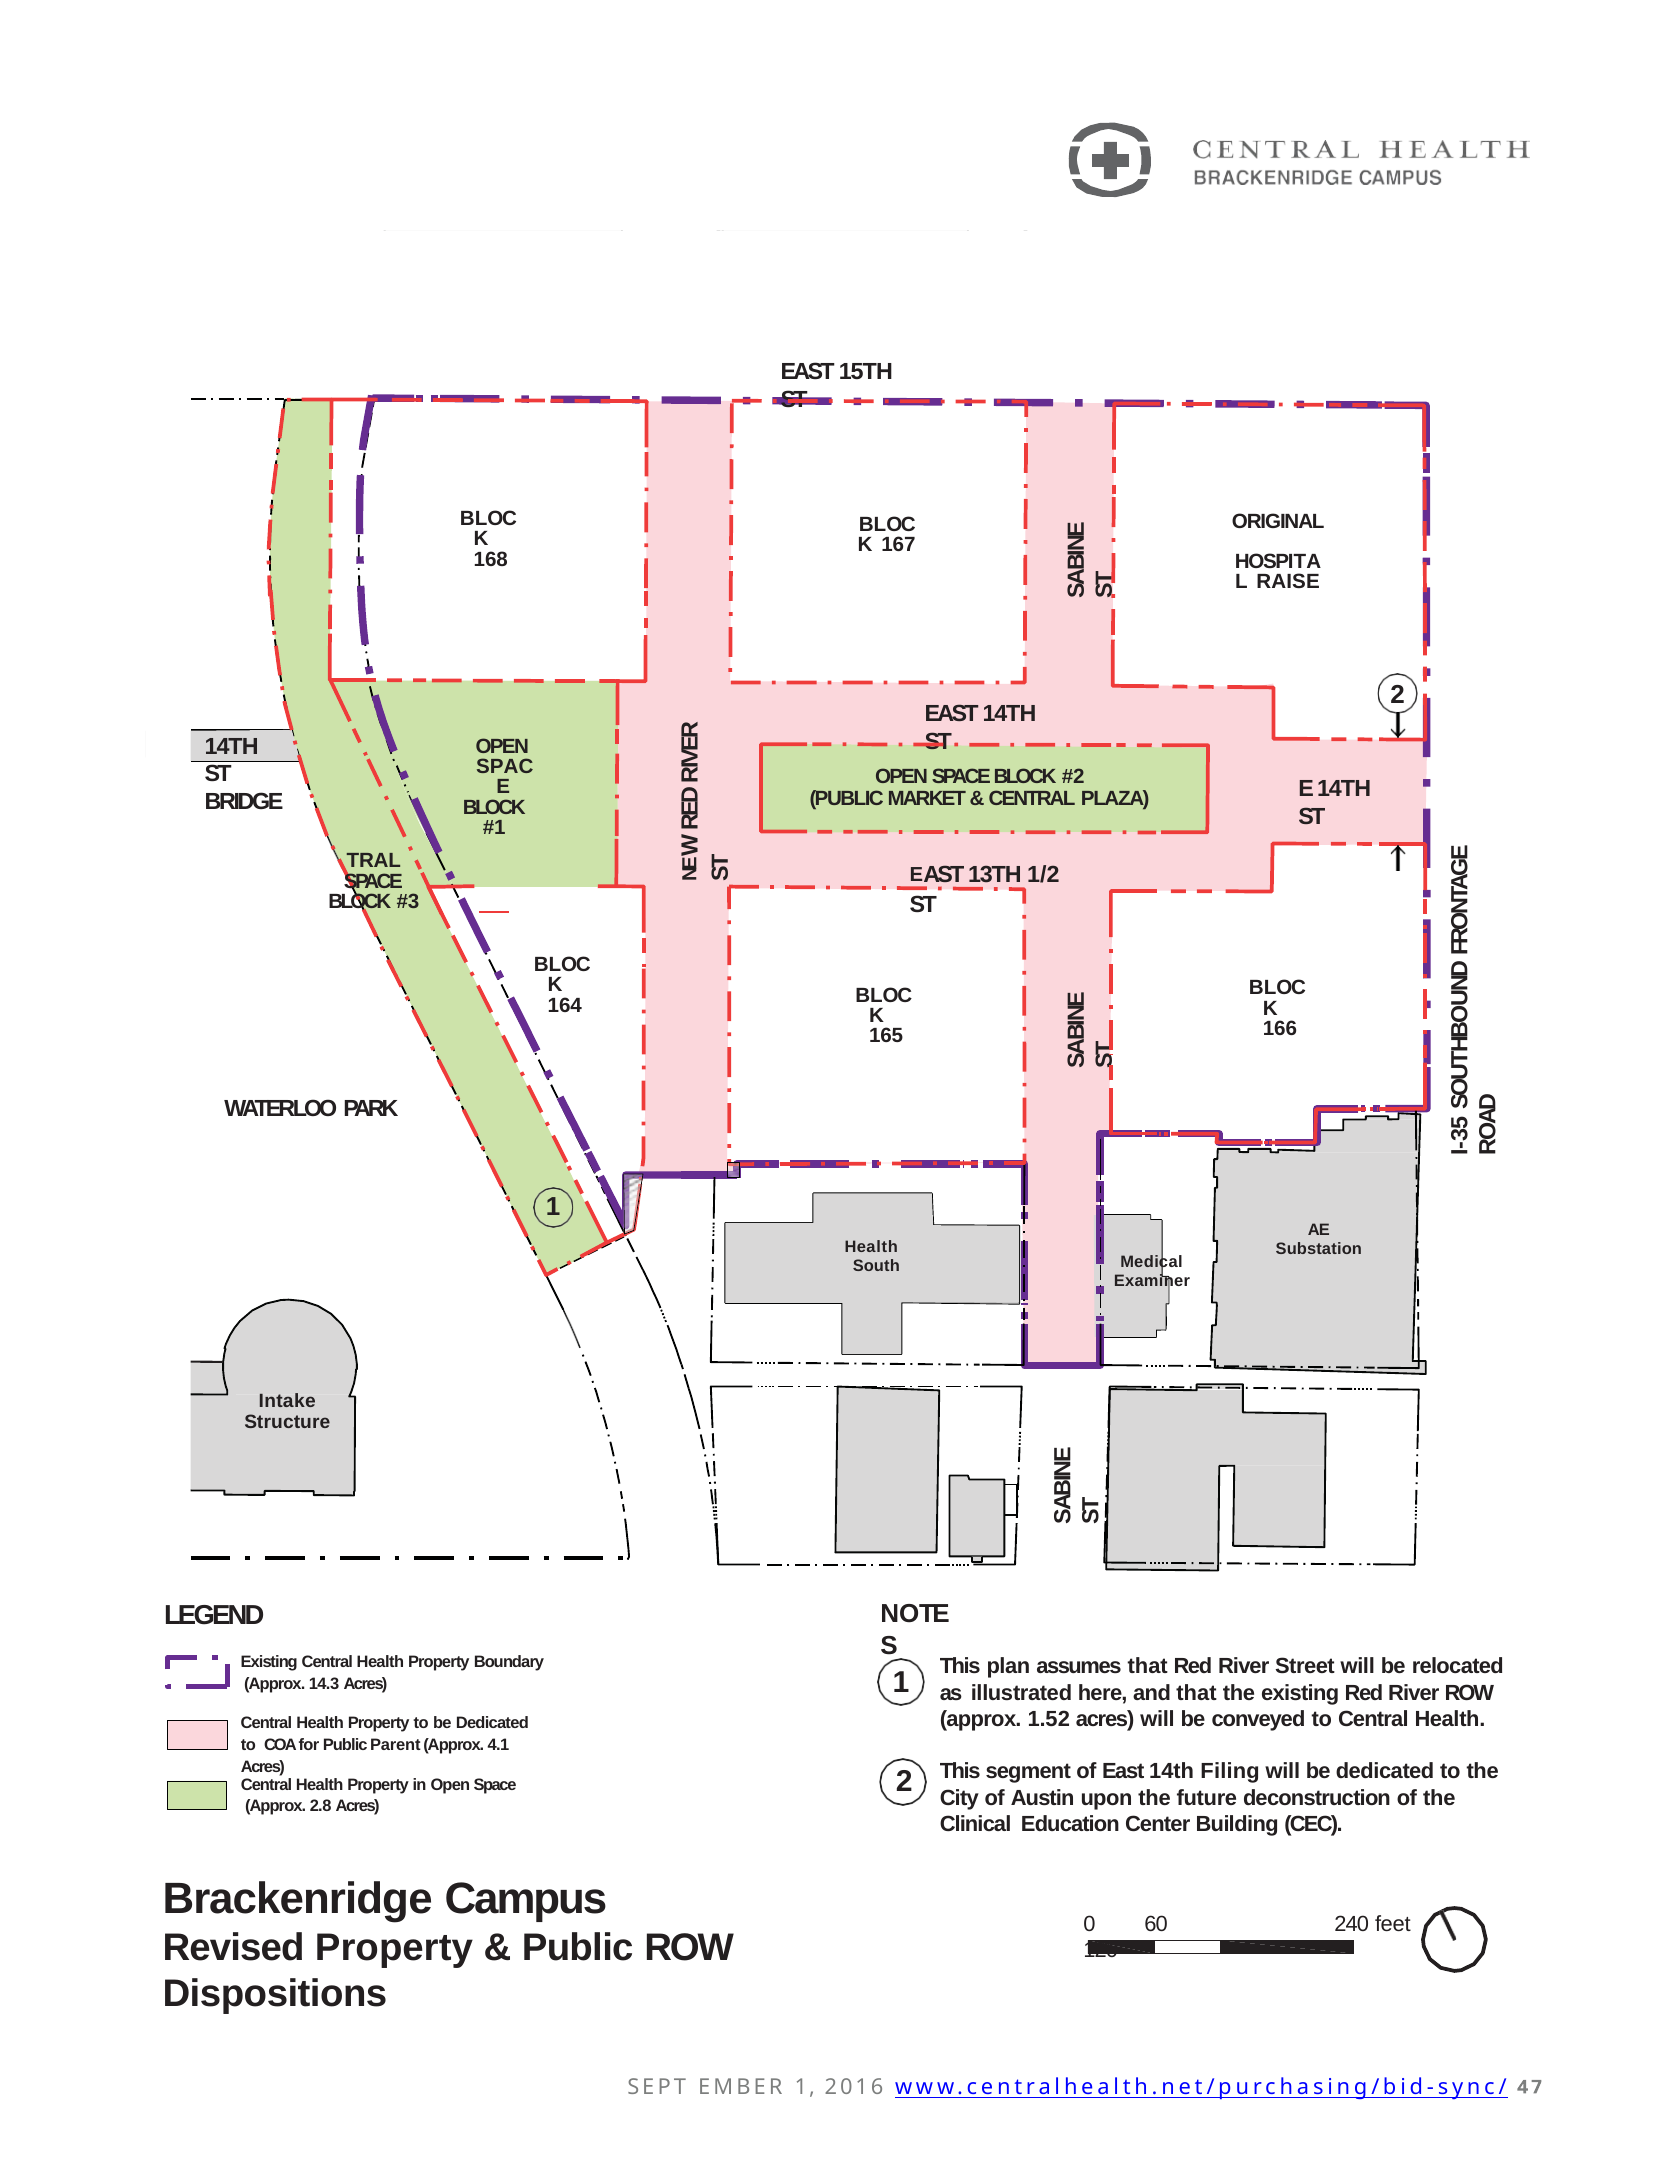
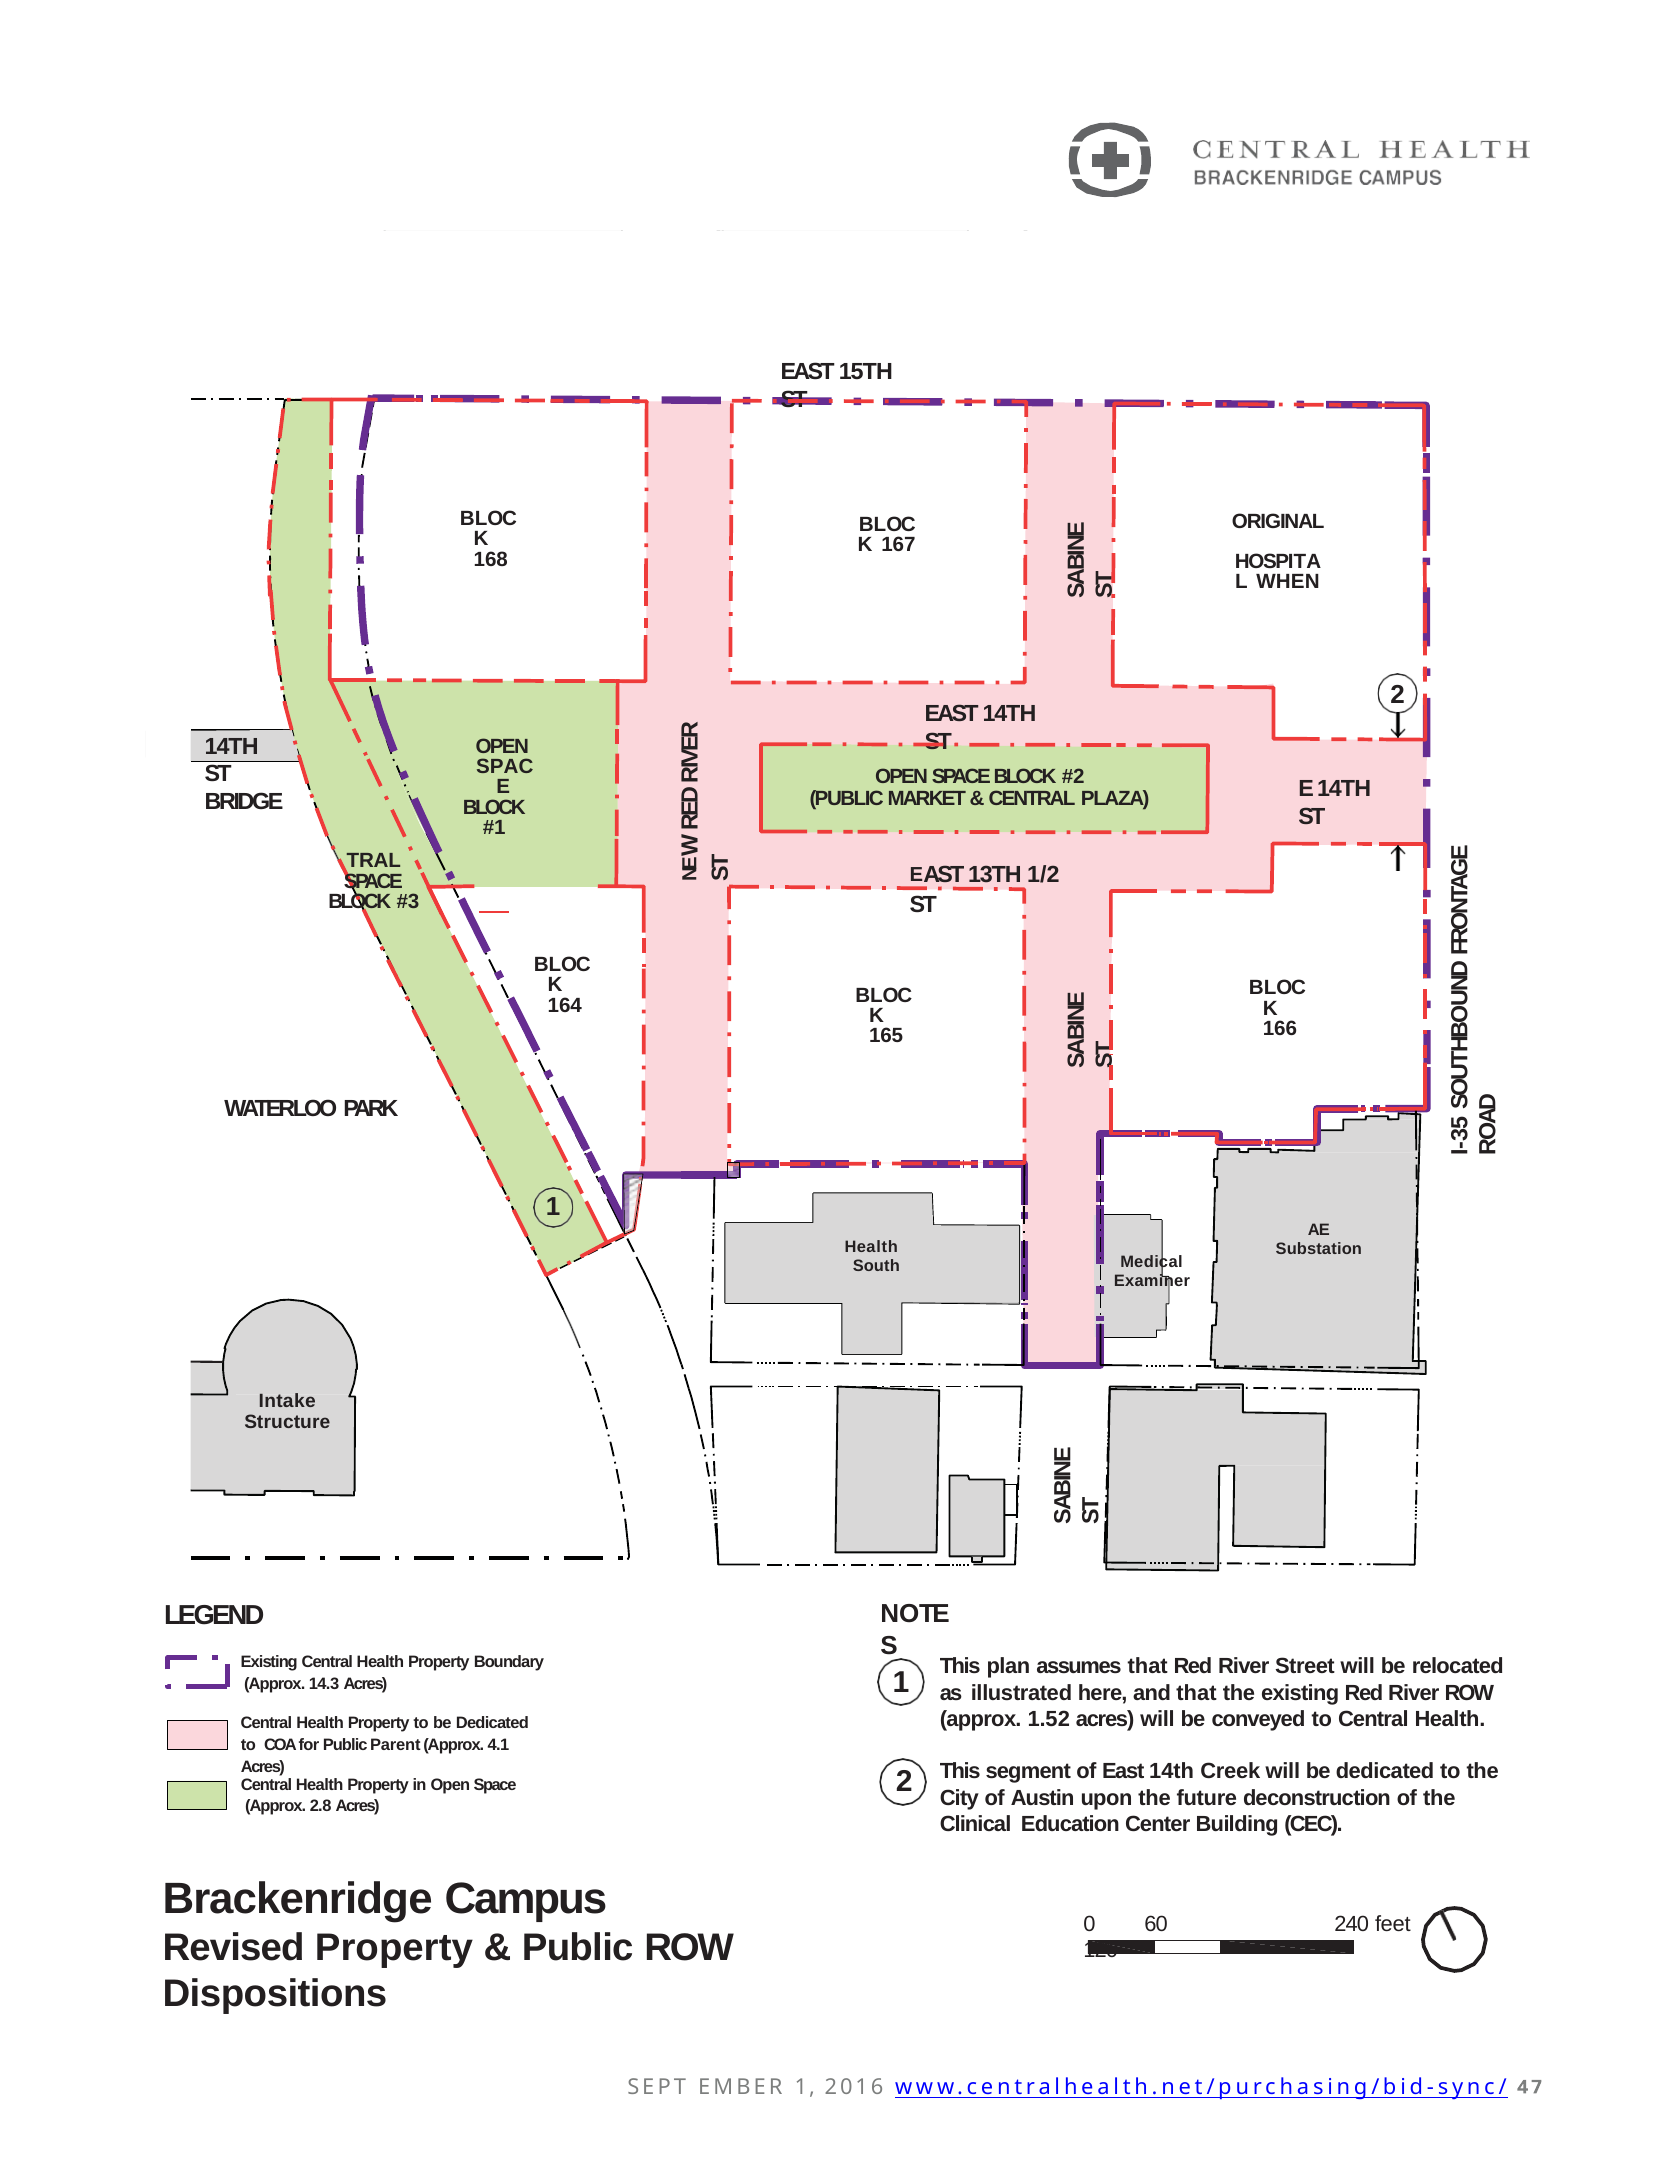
RAISE: RAISE -> WHEN
Filing: Filing -> Creek
